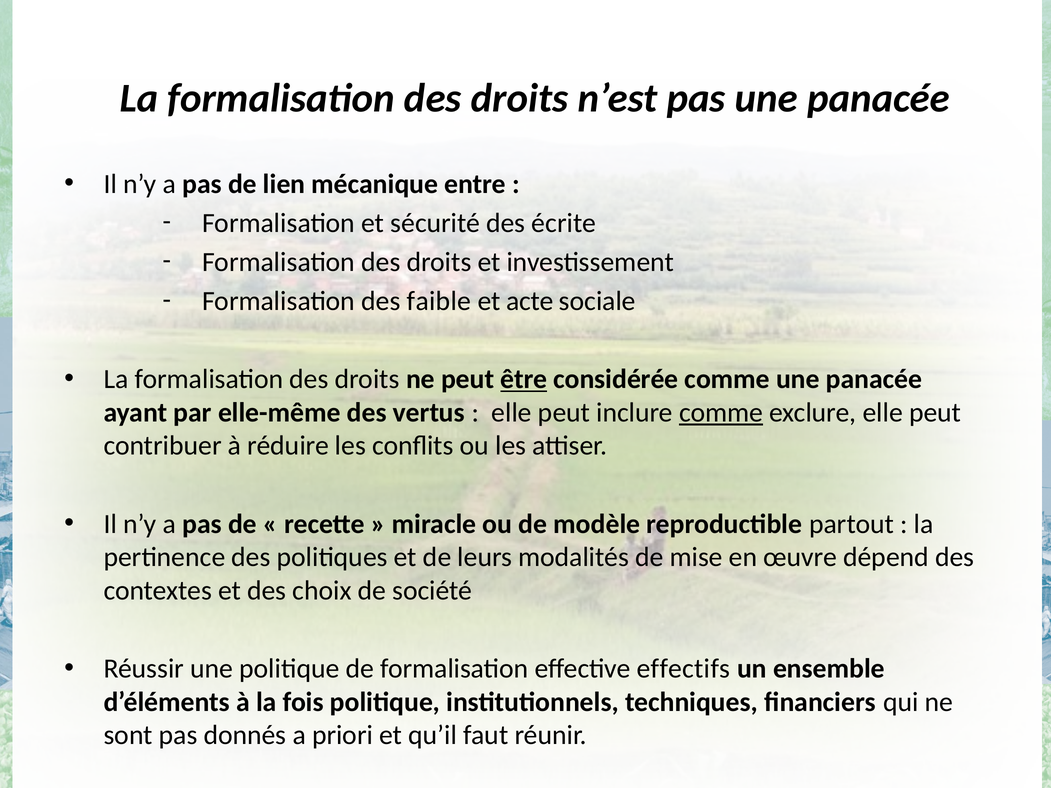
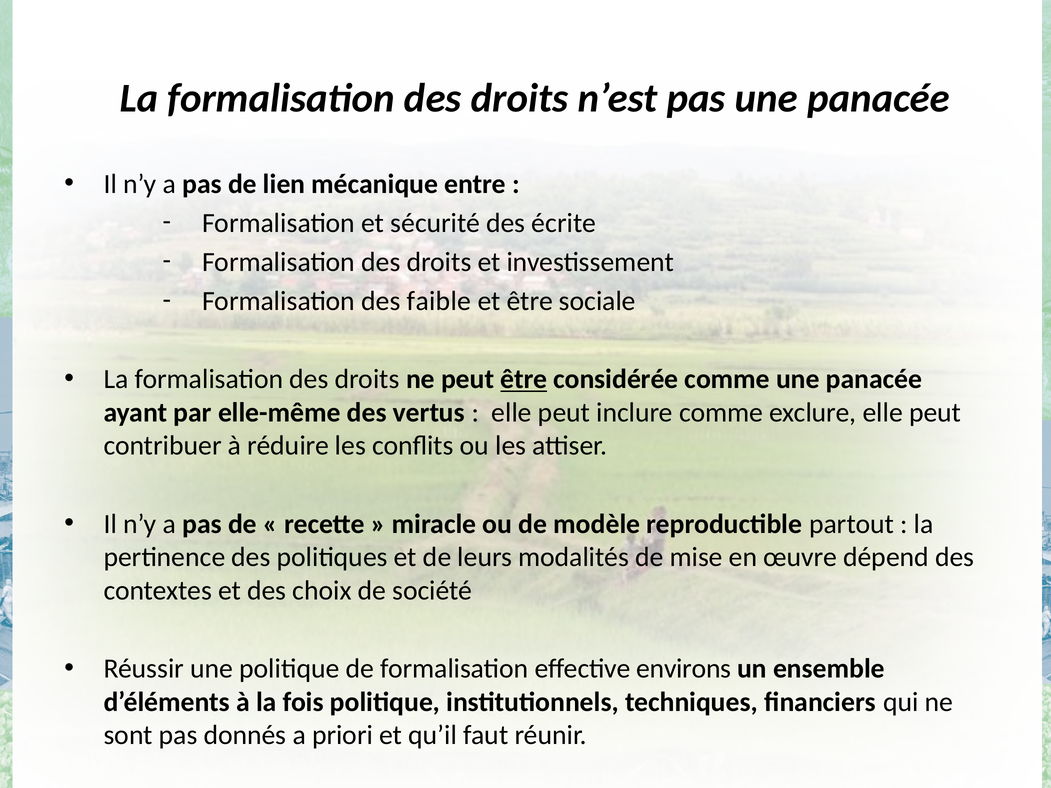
et acte: acte -> être
comme at (721, 413) underline: present -> none
effectifs: effectifs -> environs
